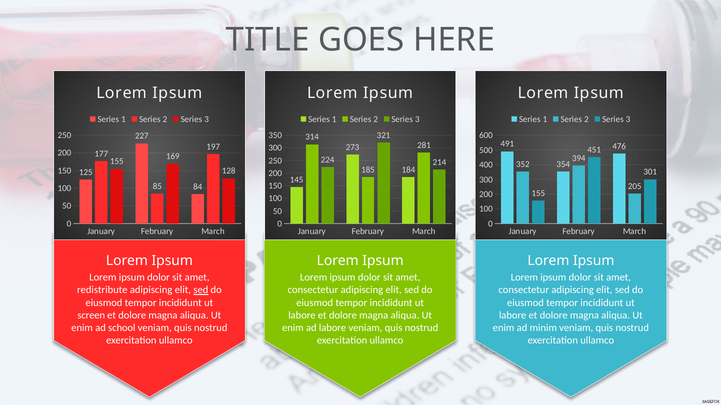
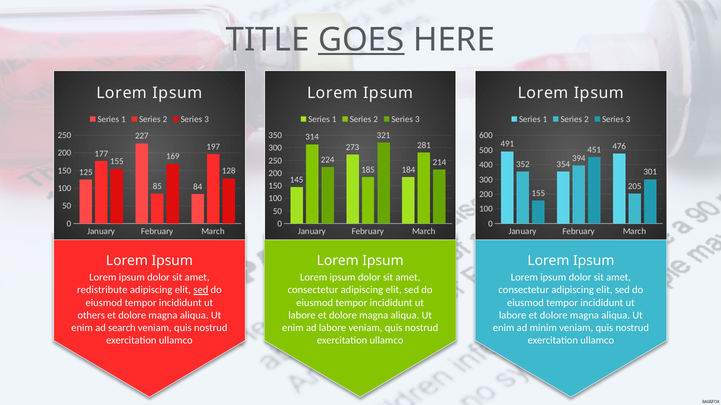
GOES underline: none -> present
screen: screen -> others
school: school -> search
